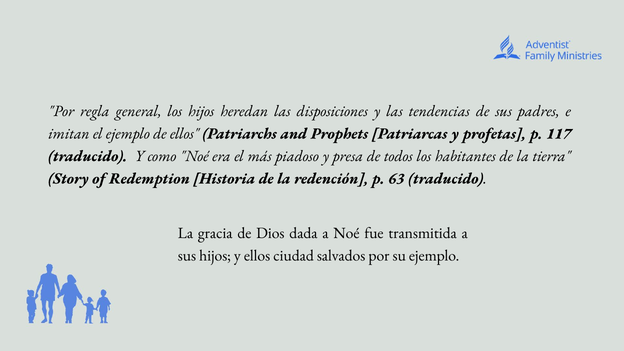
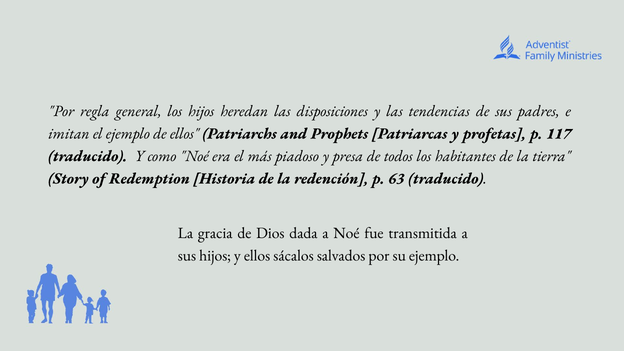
ciudad: ciudad -> sácalos
